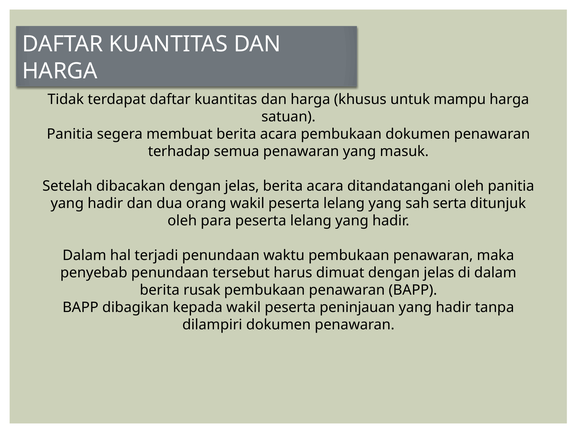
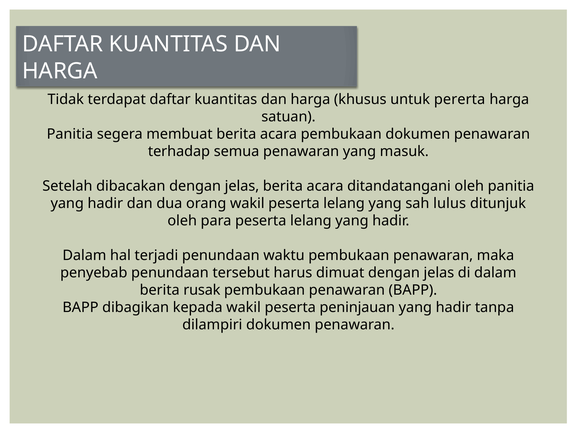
mampu: mampu -> pererta
serta: serta -> lulus
